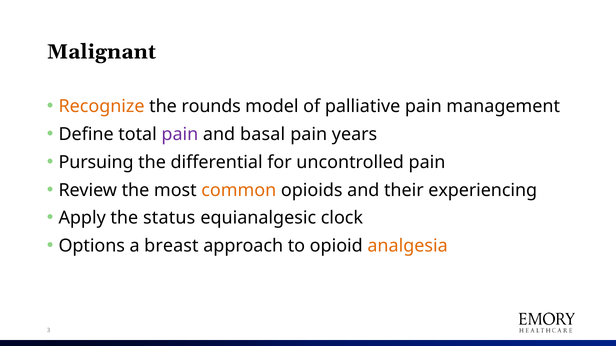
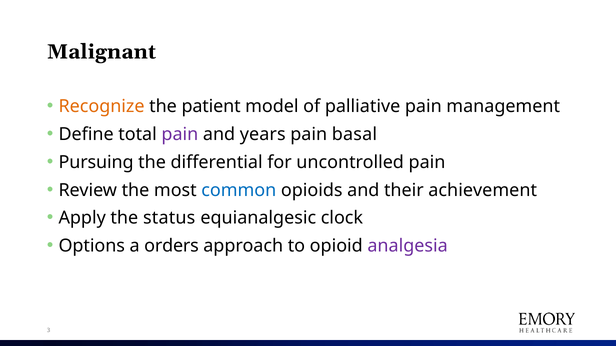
rounds: rounds -> patient
basal: basal -> years
years: years -> basal
common colour: orange -> blue
experiencing: experiencing -> achievement
breast: breast -> orders
analgesia colour: orange -> purple
